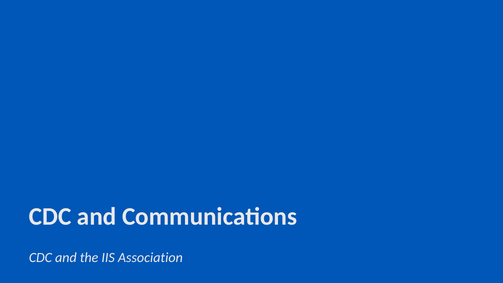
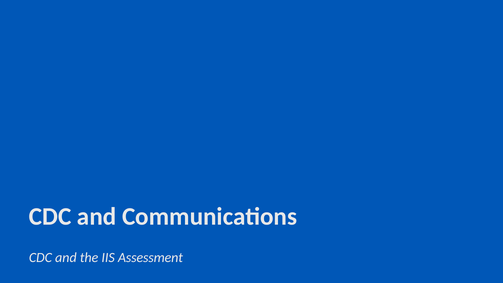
Association: Association -> Assessment
